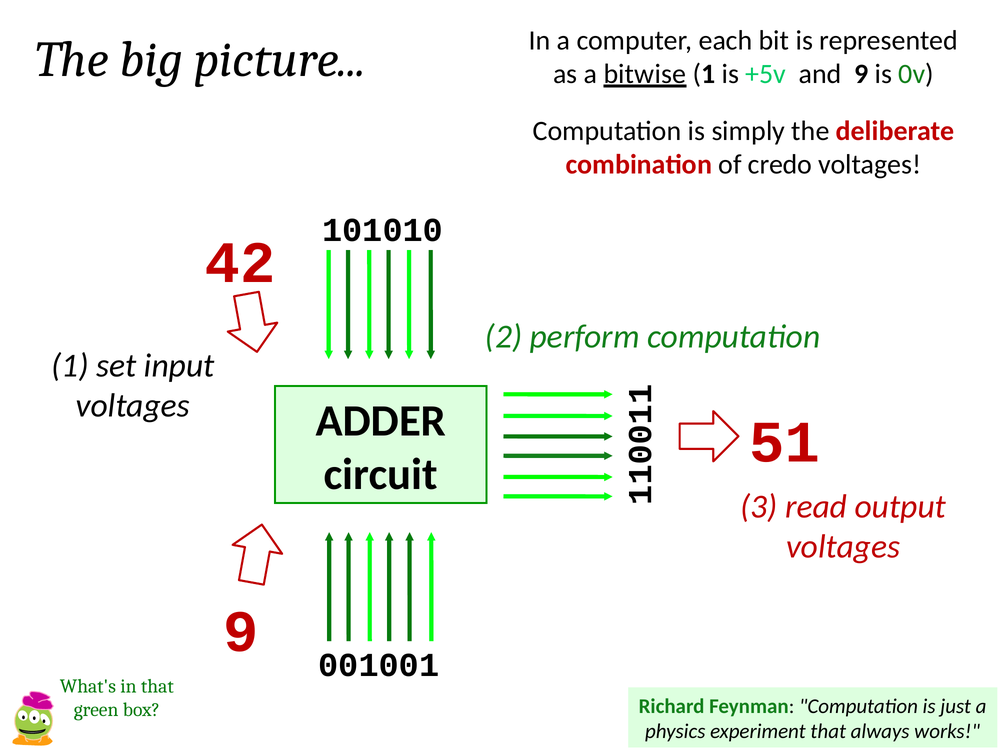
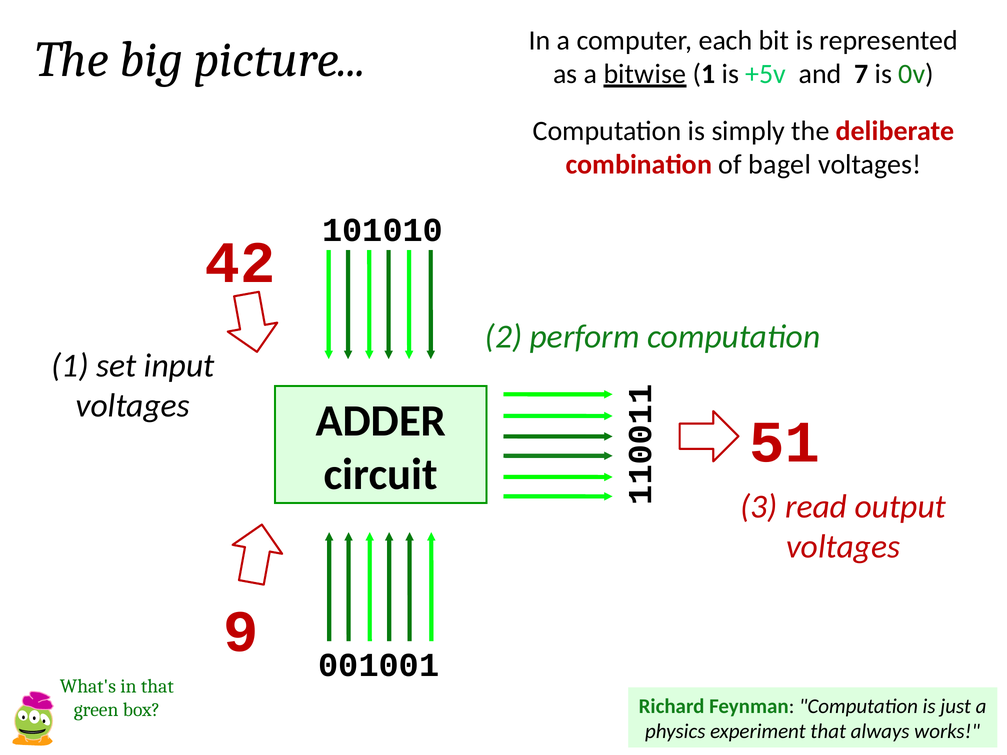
and 9: 9 -> 7
credo: credo -> bagel
